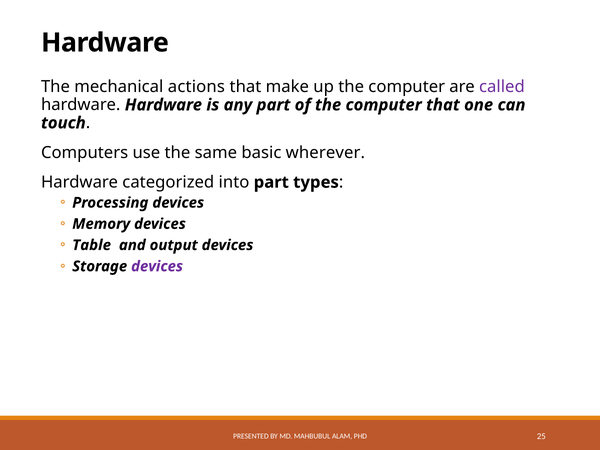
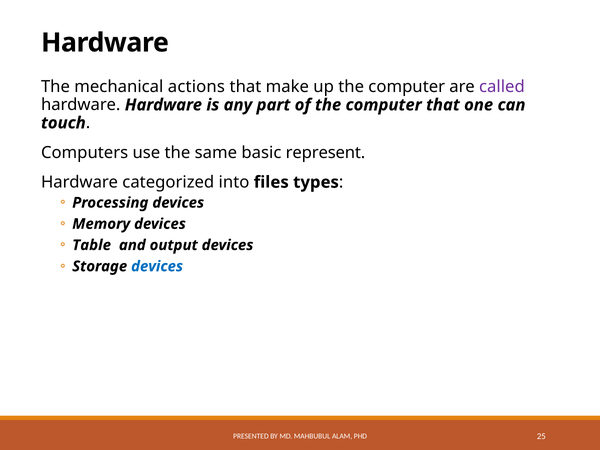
wherever: wherever -> represent
into part: part -> files
devices at (157, 266) colour: purple -> blue
